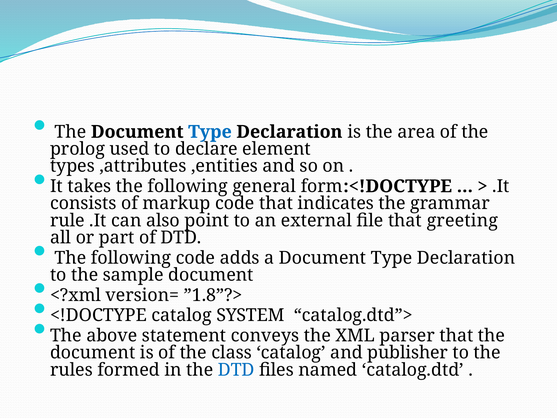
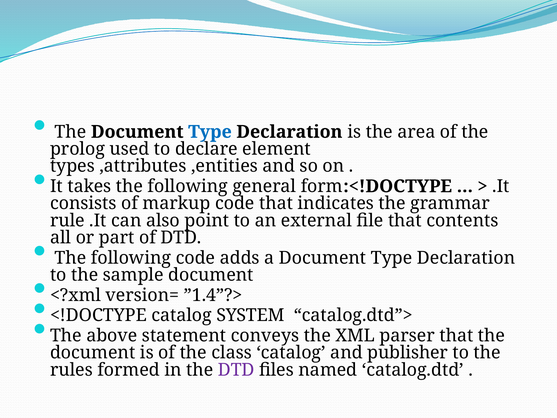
greeting: greeting -> contents
”1.8”?>: ”1.8”?> -> ”1.4”?>
DTD at (236, 370) colour: blue -> purple
